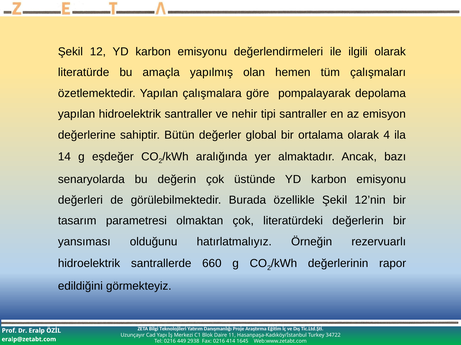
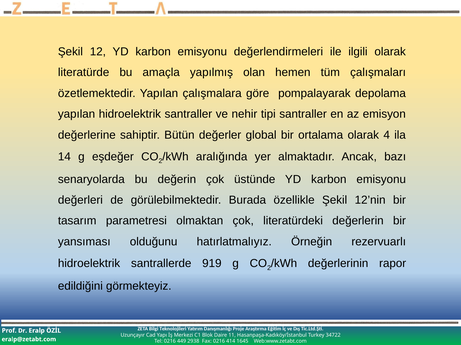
660: 660 -> 919
